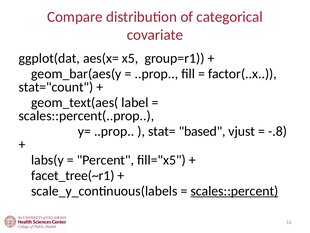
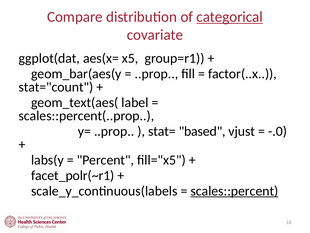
categorical underline: none -> present
-.8: -.8 -> -.0
facet_tree(~r1: facet_tree(~r1 -> facet_polr(~r1
